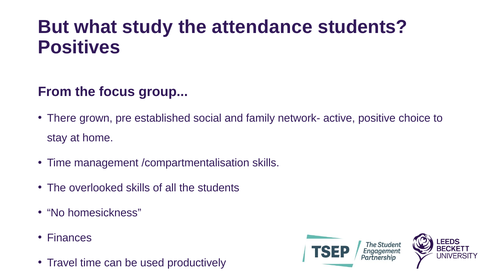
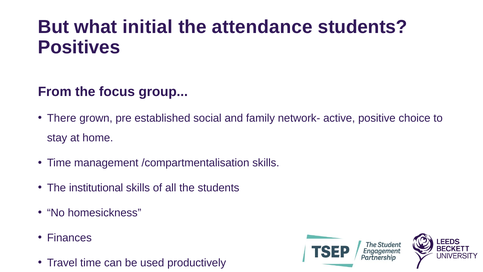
study: study -> initial
overlooked: overlooked -> institutional
